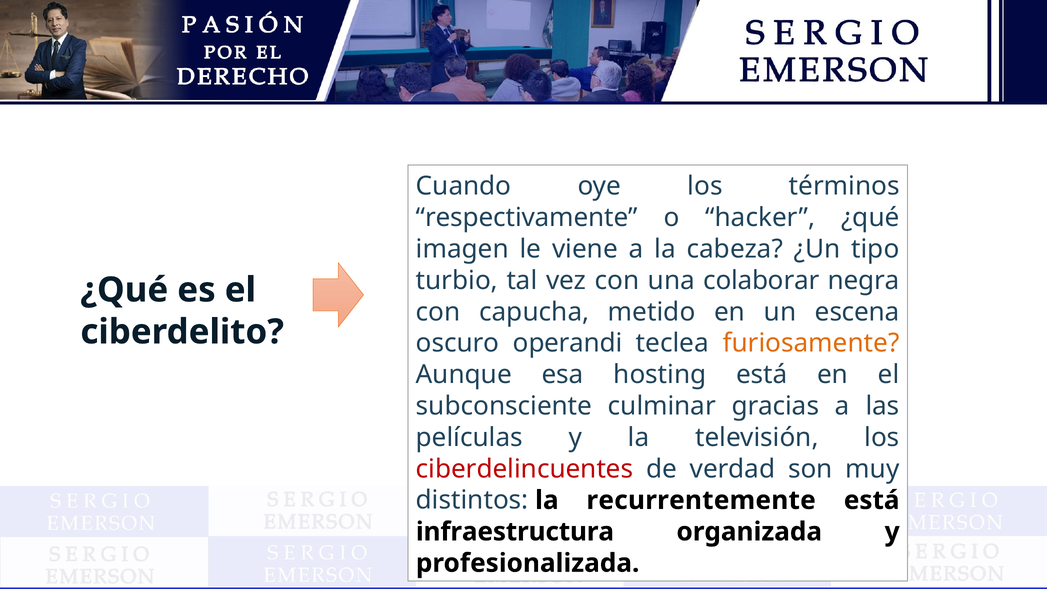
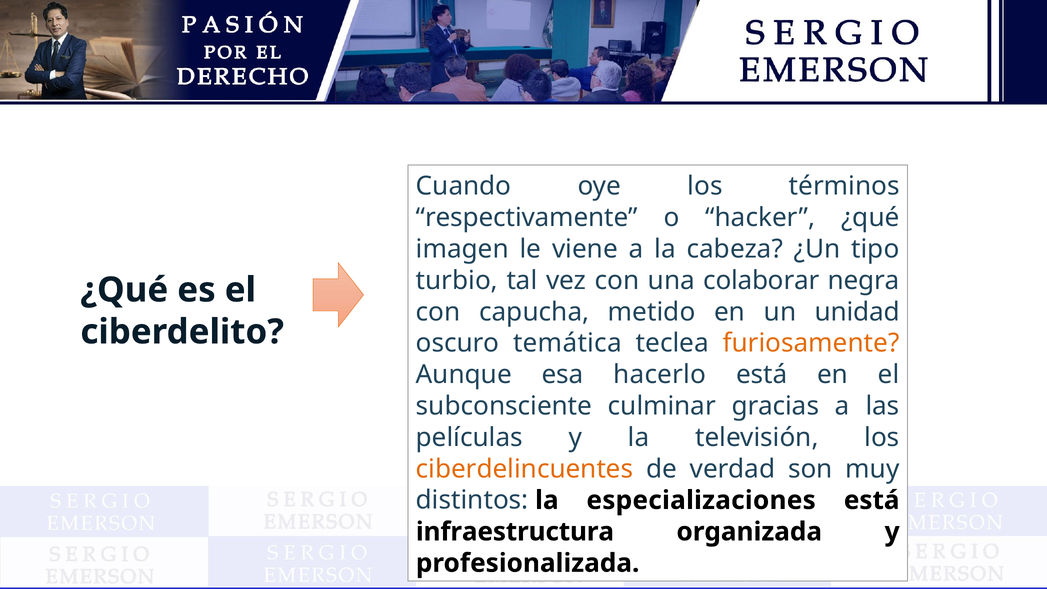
escena: escena -> unidad
operandi: operandi -> temática
hosting: hosting -> hacerlo
ciberdelincuentes colour: red -> orange
recurrentemente: recurrentemente -> especializaciones
